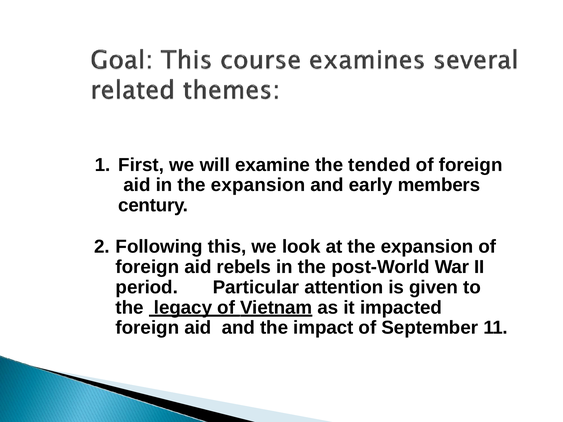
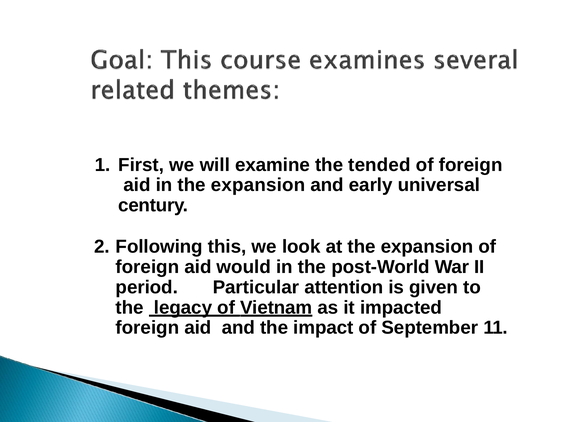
members: members -> universal
rebels: rebels -> would
